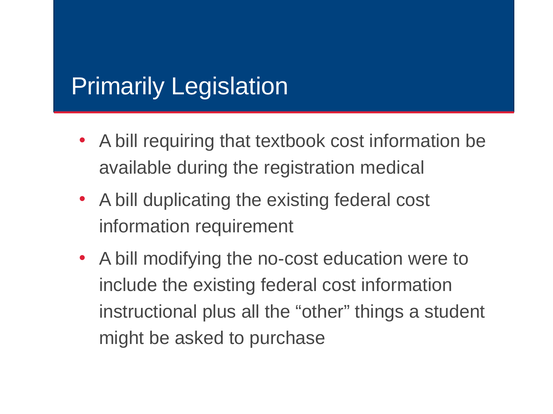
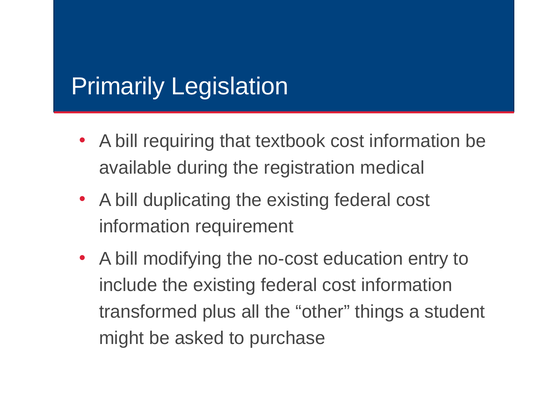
were: were -> entry
instructional: instructional -> transformed
